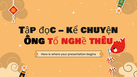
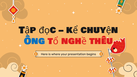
Ông colour: black -> blue
